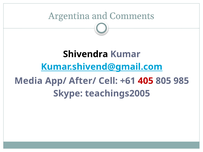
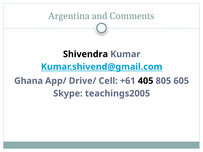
Media: Media -> Ghana
After/: After/ -> Drive/
405 colour: red -> black
985: 985 -> 605
